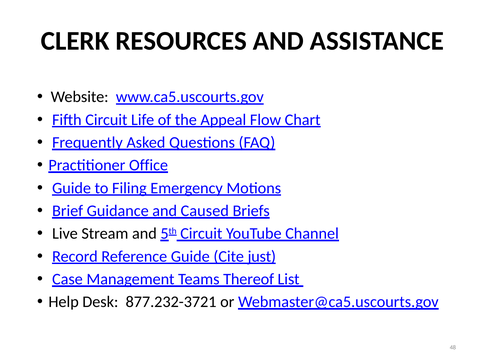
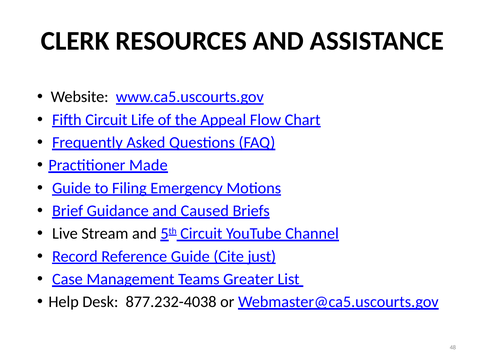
Office: Office -> Made
Thereof: Thereof -> Greater
877.232-3721: 877.232-3721 -> 877.232-4038
